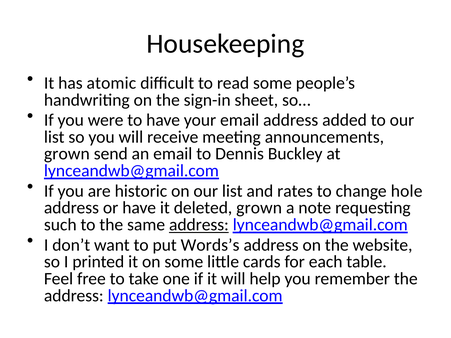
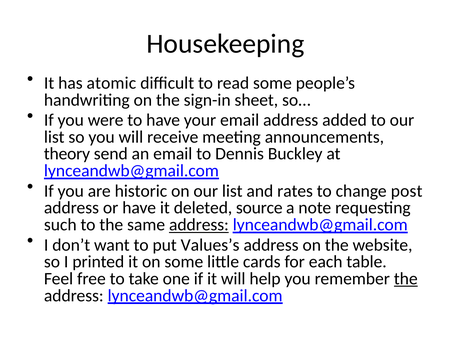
grown at (67, 154): grown -> theory
hole: hole -> post
deleted grown: grown -> source
Words’s: Words’s -> Values’s
the at (406, 279) underline: none -> present
